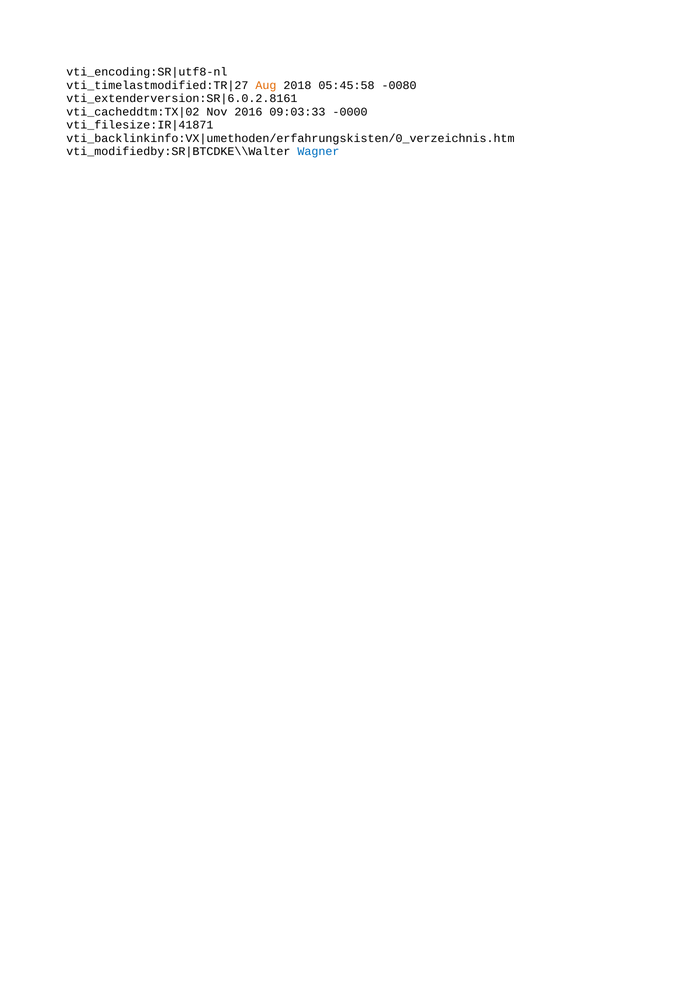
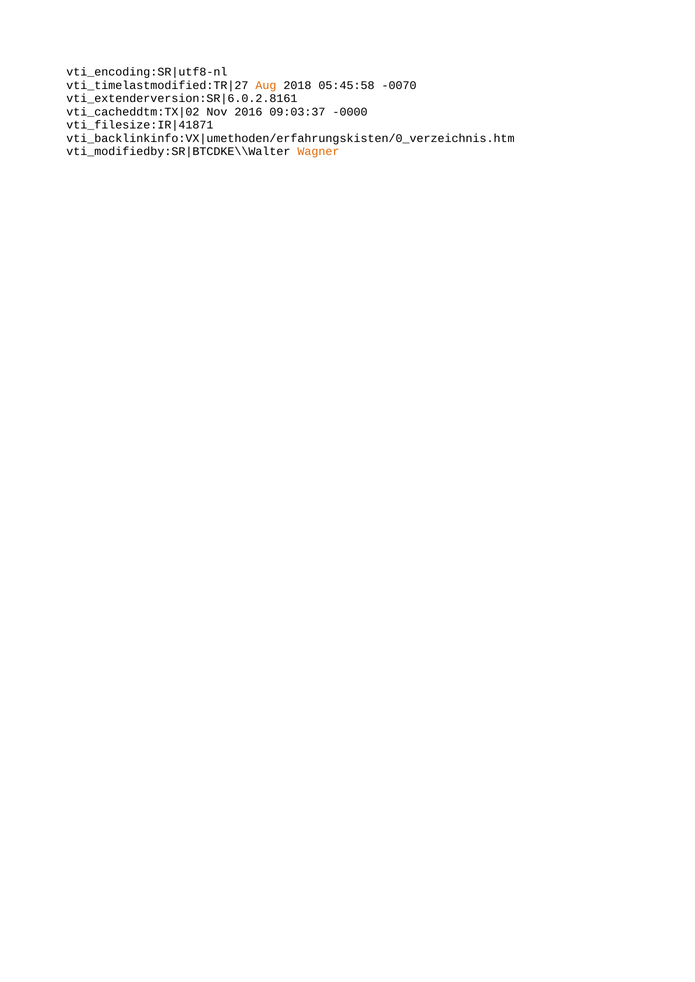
-0080: -0080 -> -0070
09:03:33: 09:03:33 -> 09:03:37
Wagner colour: blue -> orange
